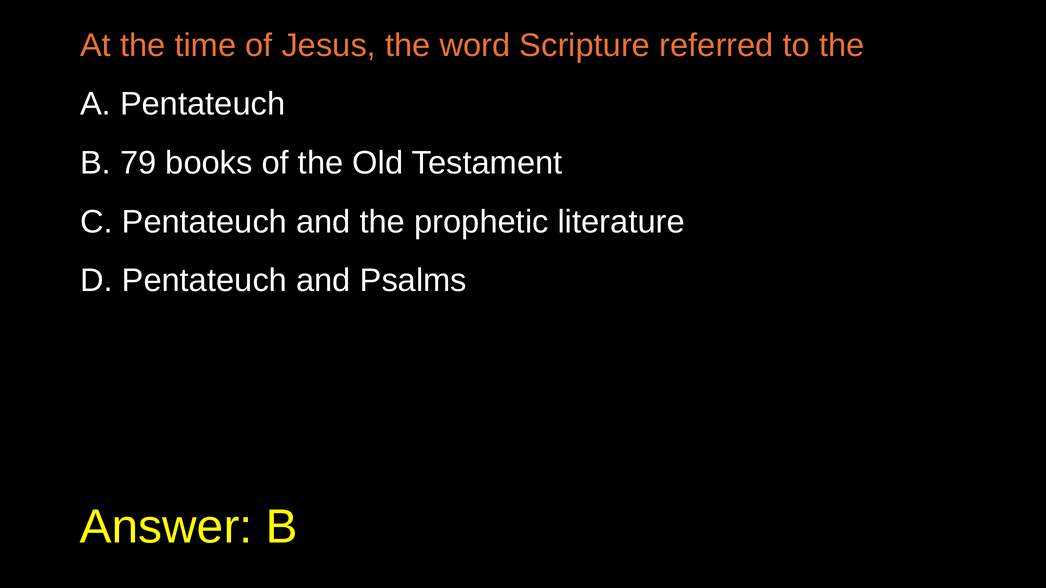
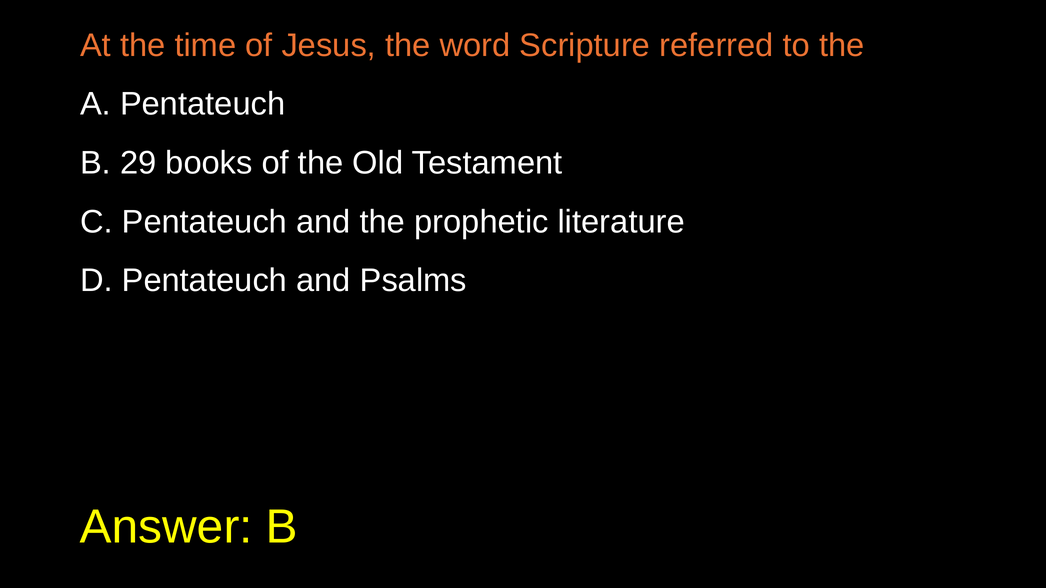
79: 79 -> 29
